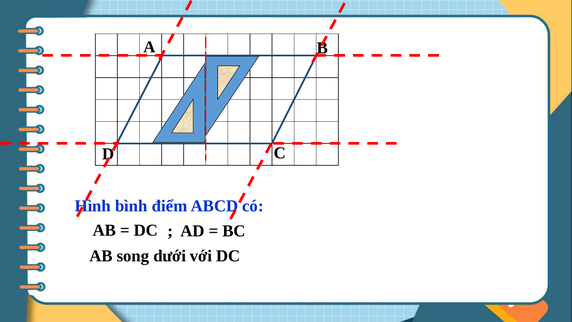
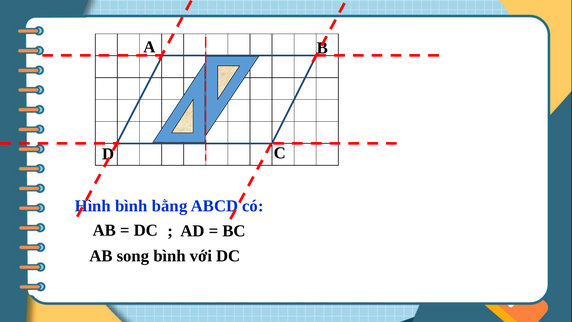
điểm: điểm -> bằng
song dưới: dưới -> bình
